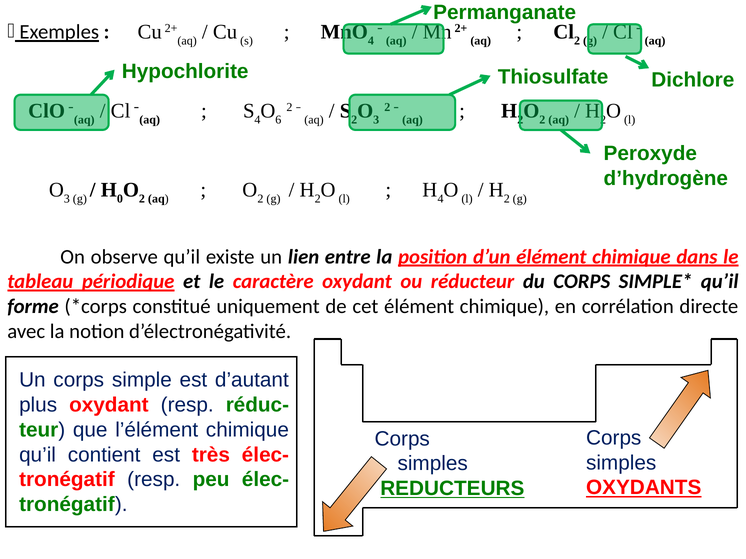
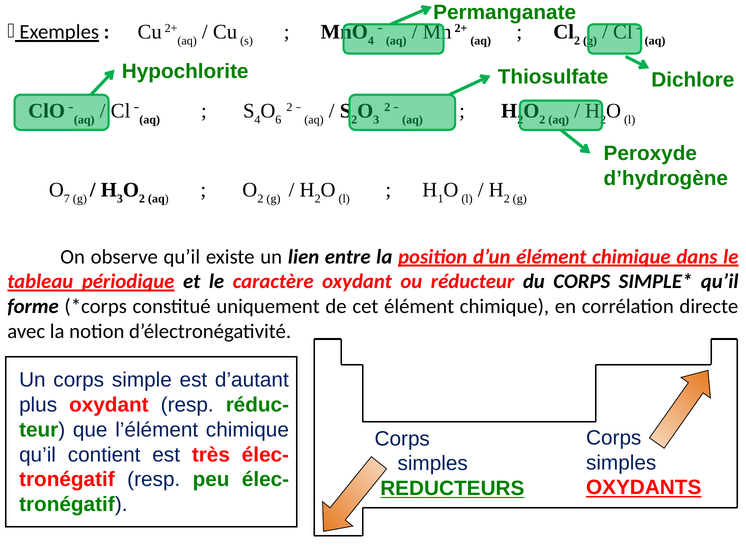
3 at (67, 199): 3 -> 7
0 at (120, 199): 0 -> 3
4 at (441, 199): 4 -> 1
